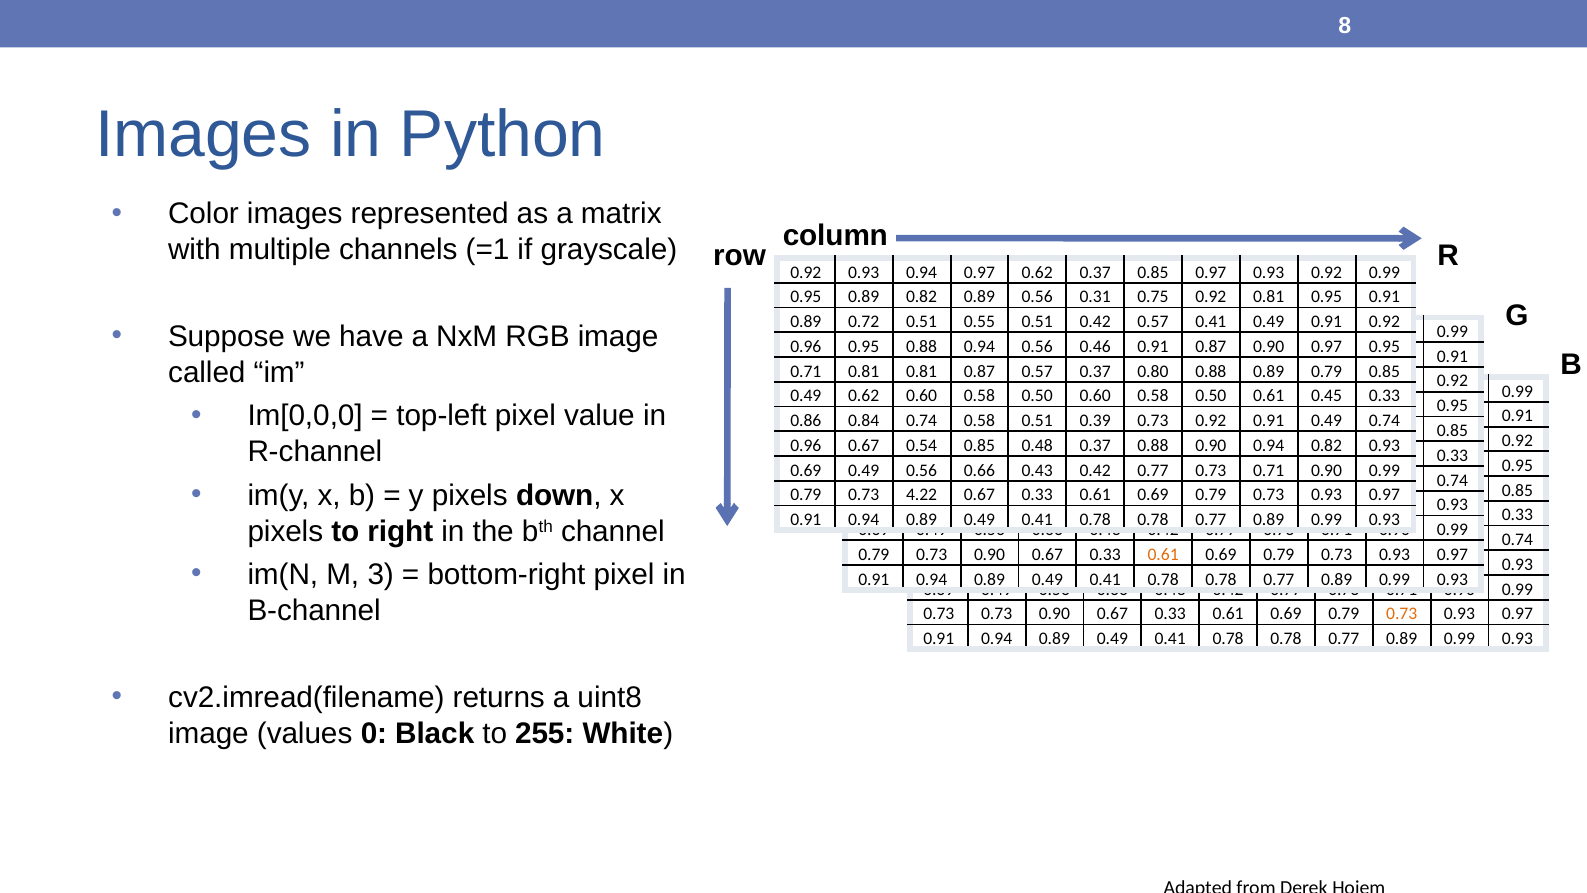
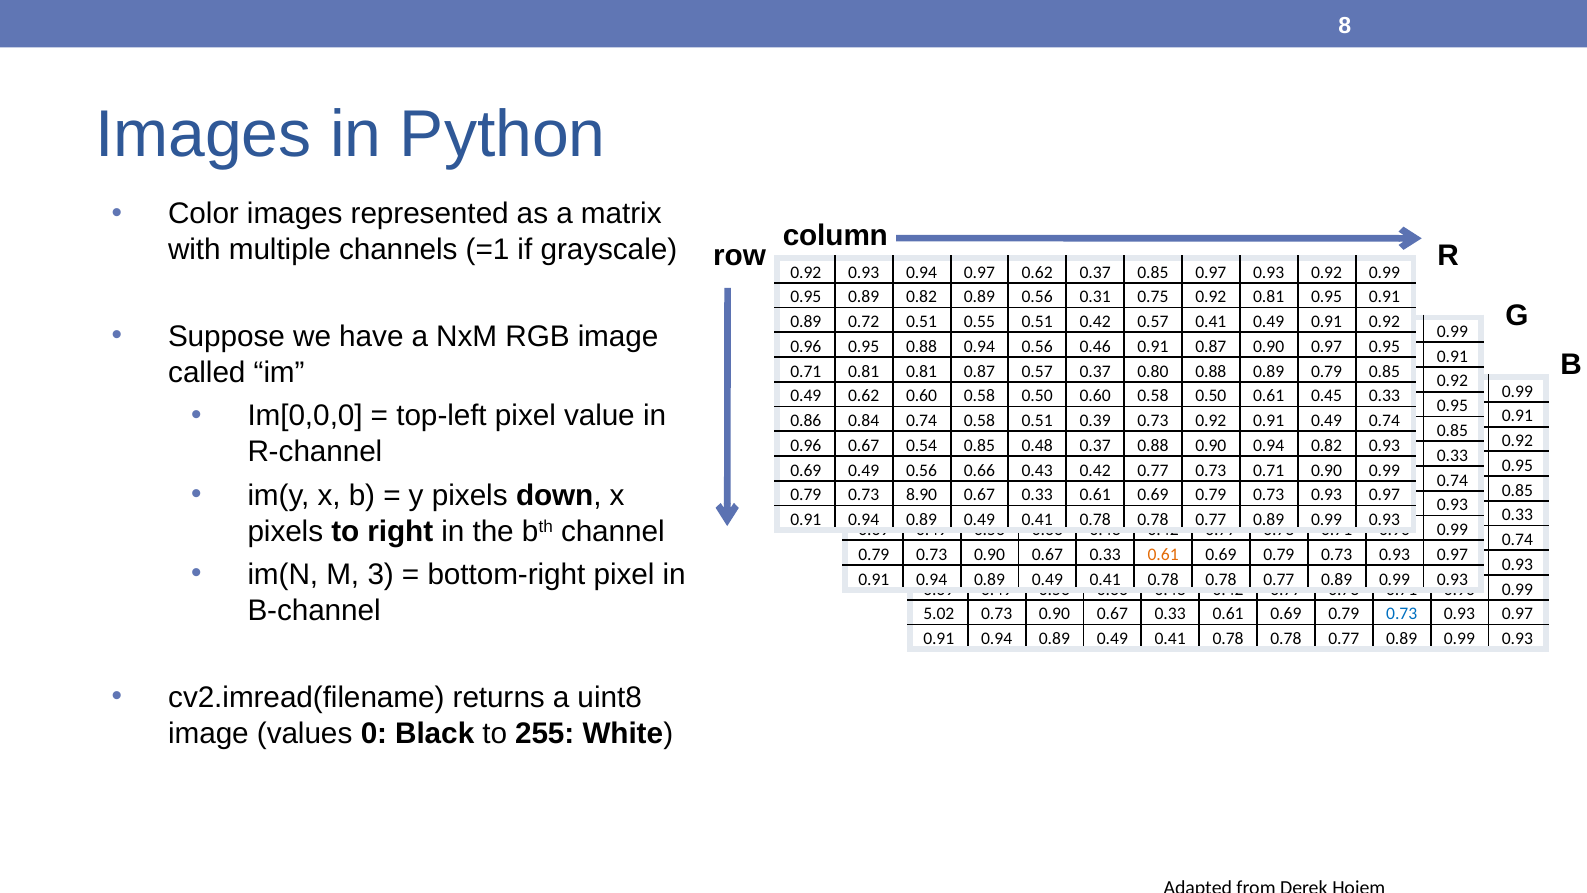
4.22: 4.22 -> 8.90
0.73 at (939, 614): 0.73 -> 5.02
0.73 at (1402, 614) colour: orange -> blue
